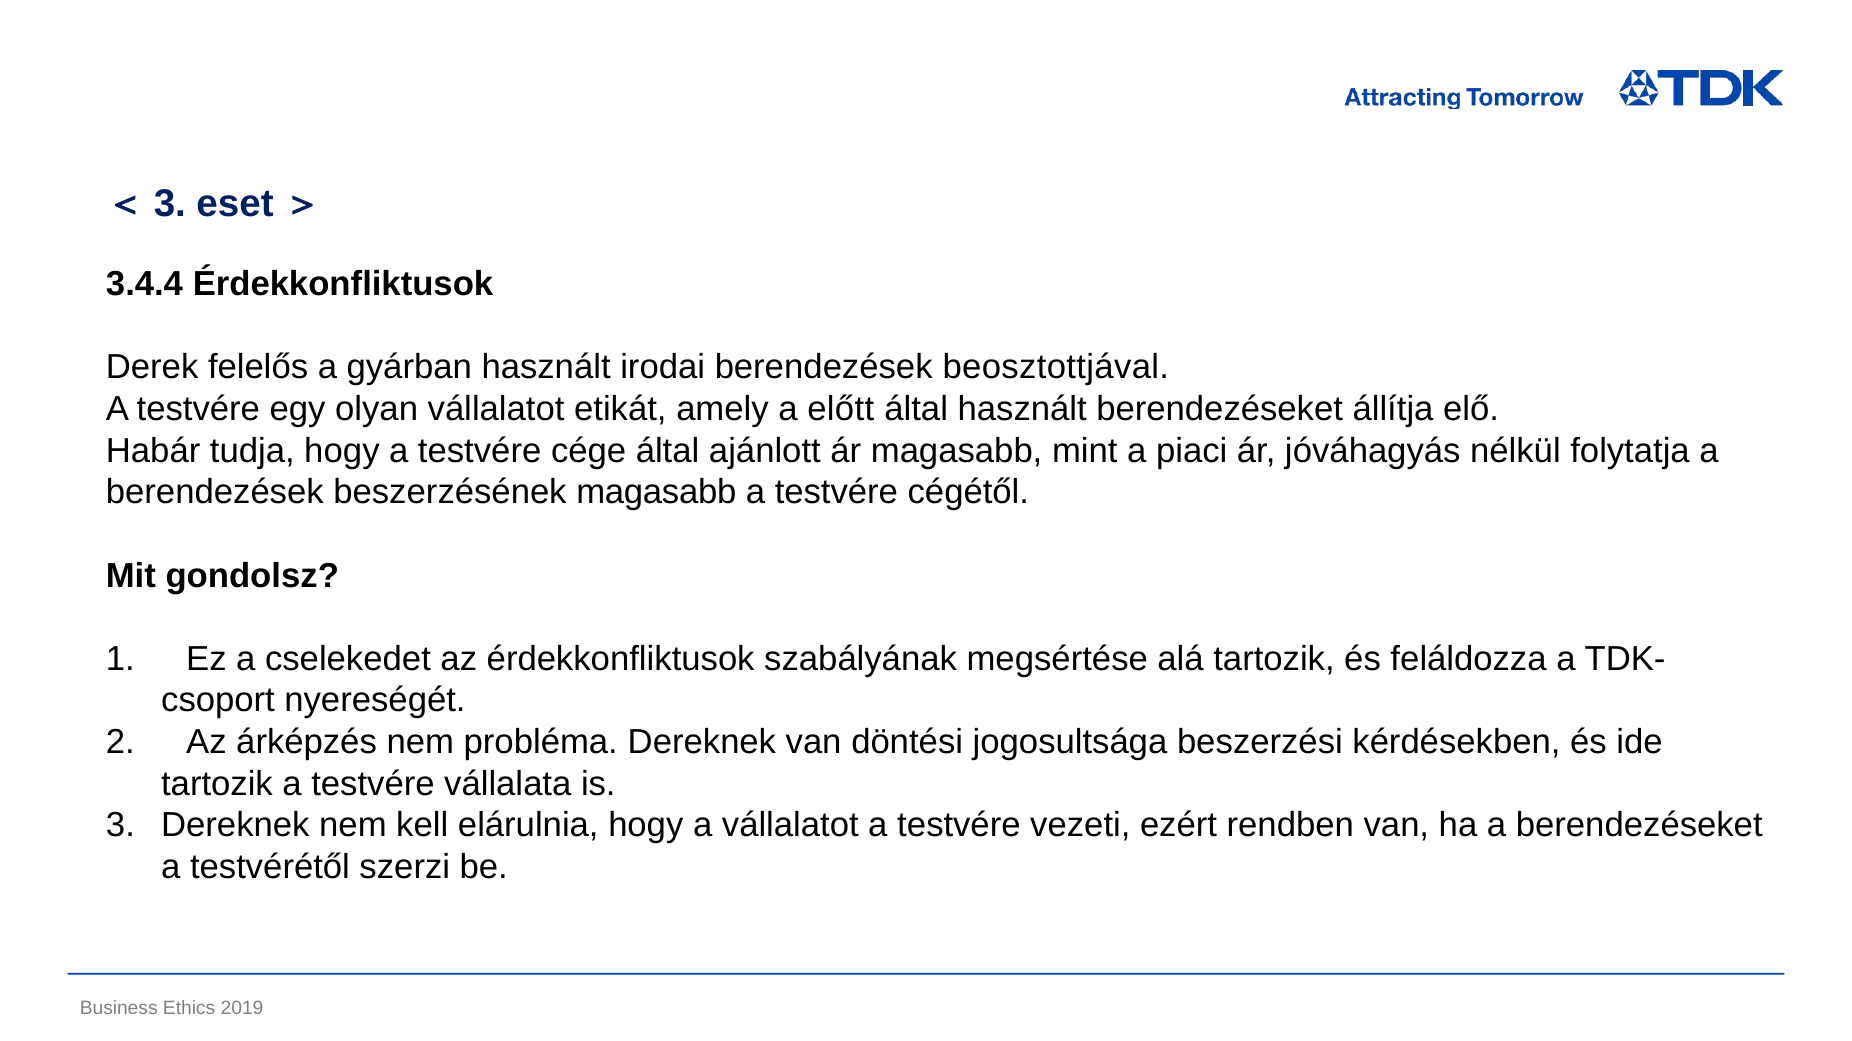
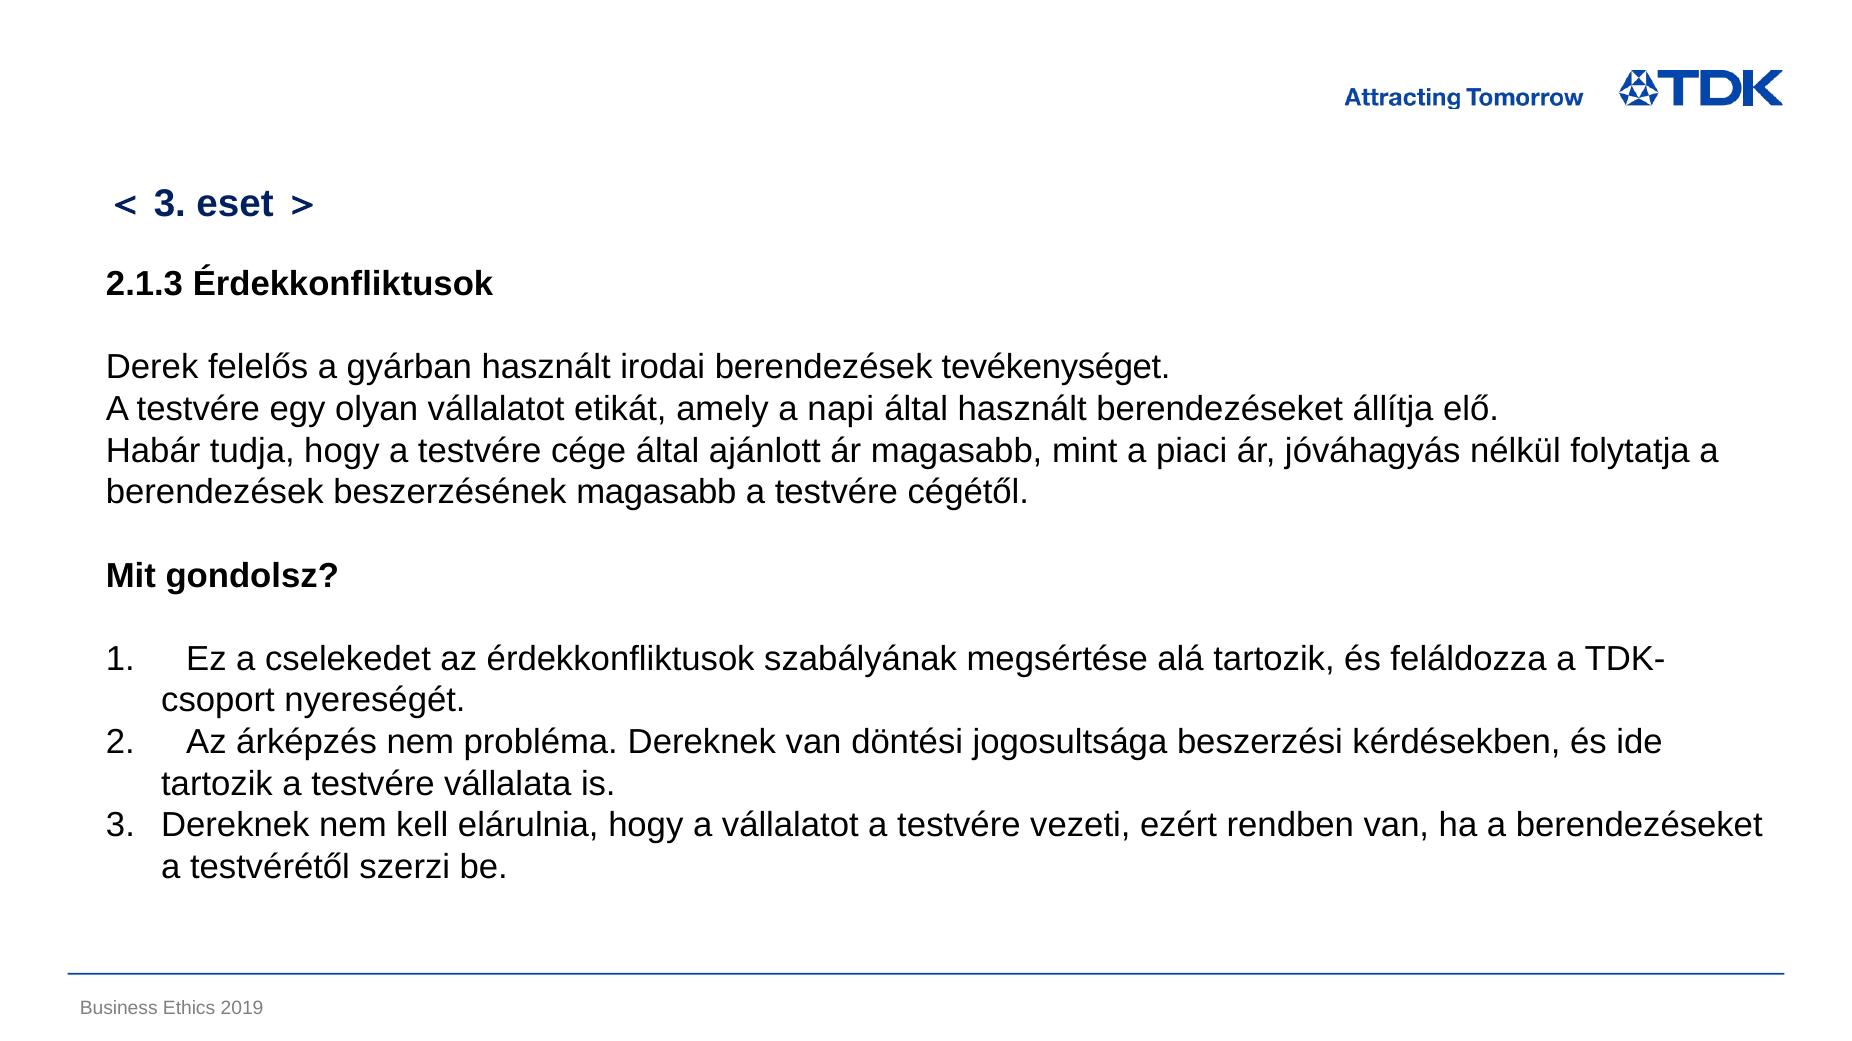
3.4.4: 3.4.4 -> 2.1.3
beosztottjával: beosztottjával -> tevékenységet
előtt: előtt -> napi
